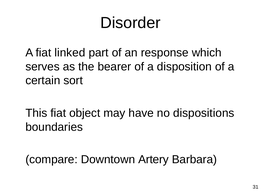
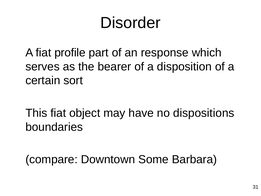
linked: linked -> profile
Artery: Artery -> Some
